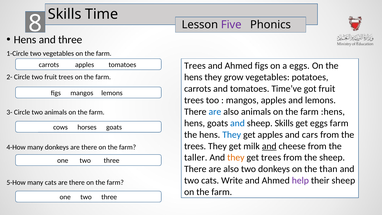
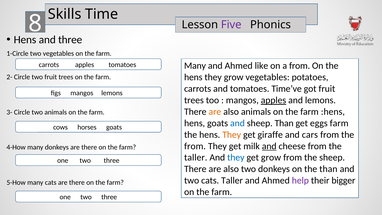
Trees at (195, 66): Trees -> Many
Ahmed figs: figs -> like
a eggs: eggs -> from
apples at (274, 100) underline: none -> present
are at (215, 112) colour: blue -> orange
sheep Skills: Skills -> Than
They at (232, 135) colour: blue -> orange
get apples: apples -> giraffe
trees at (195, 146): trees -> from
they at (236, 157) colour: orange -> blue
get trees: trees -> grow
cats Write: Write -> Taller
their sheep: sheep -> bigger
